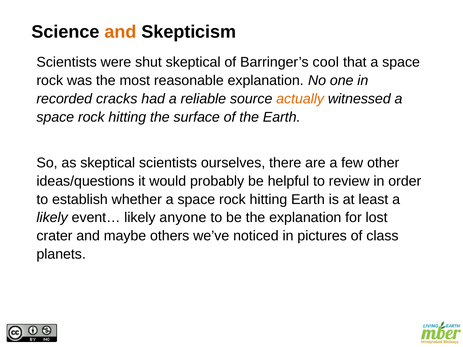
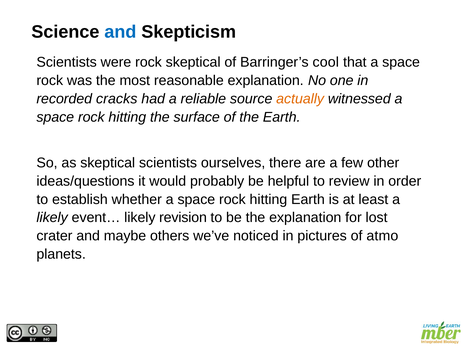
and at (120, 32) colour: orange -> blue
were shut: shut -> rock
anyone: anyone -> revision
class: class -> atmo
